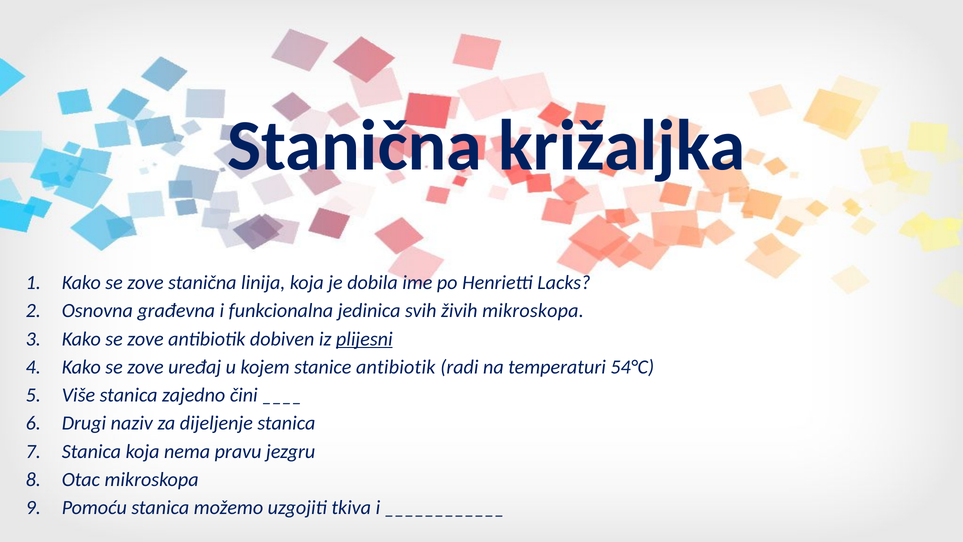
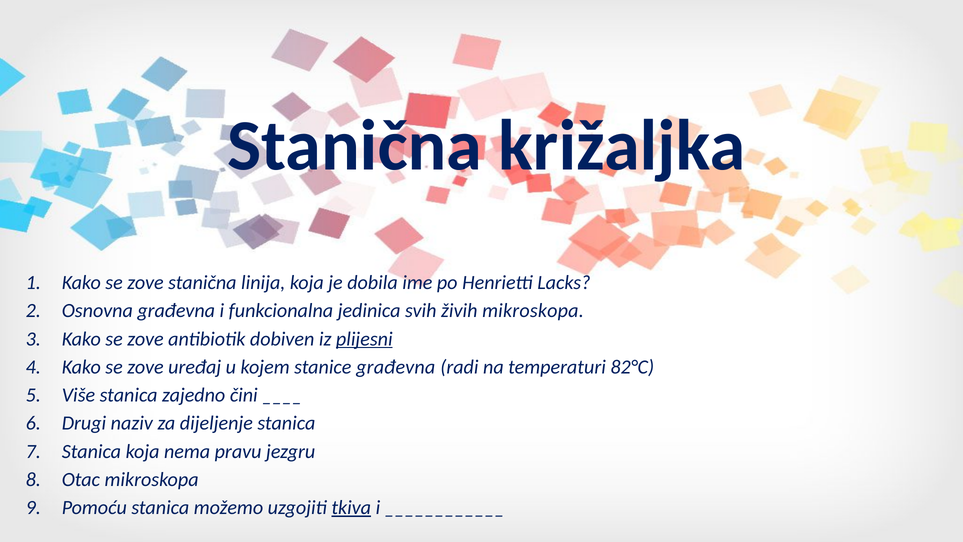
stanice antibiotik: antibiotik -> građevna
54°C: 54°C -> 82°C
tkiva underline: none -> present
